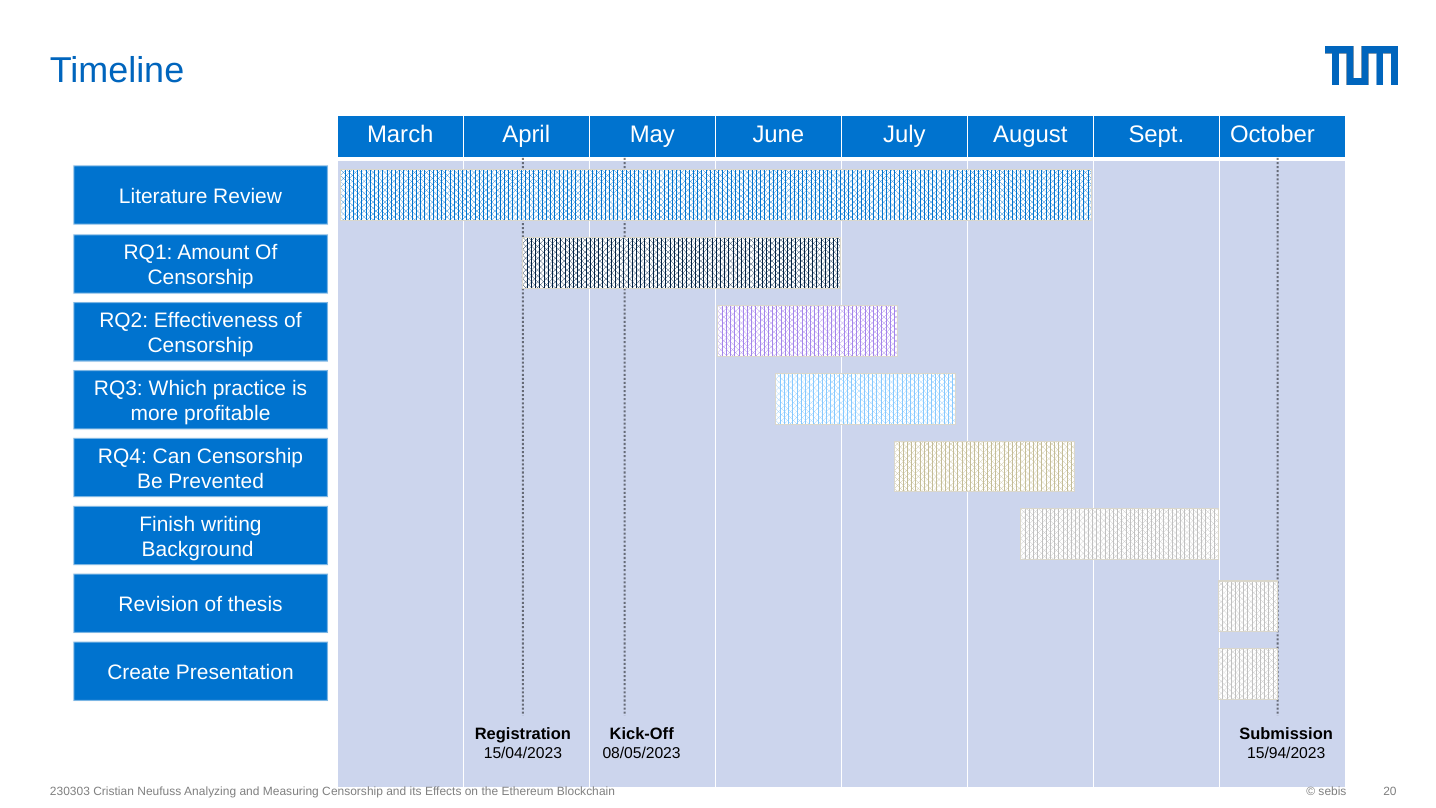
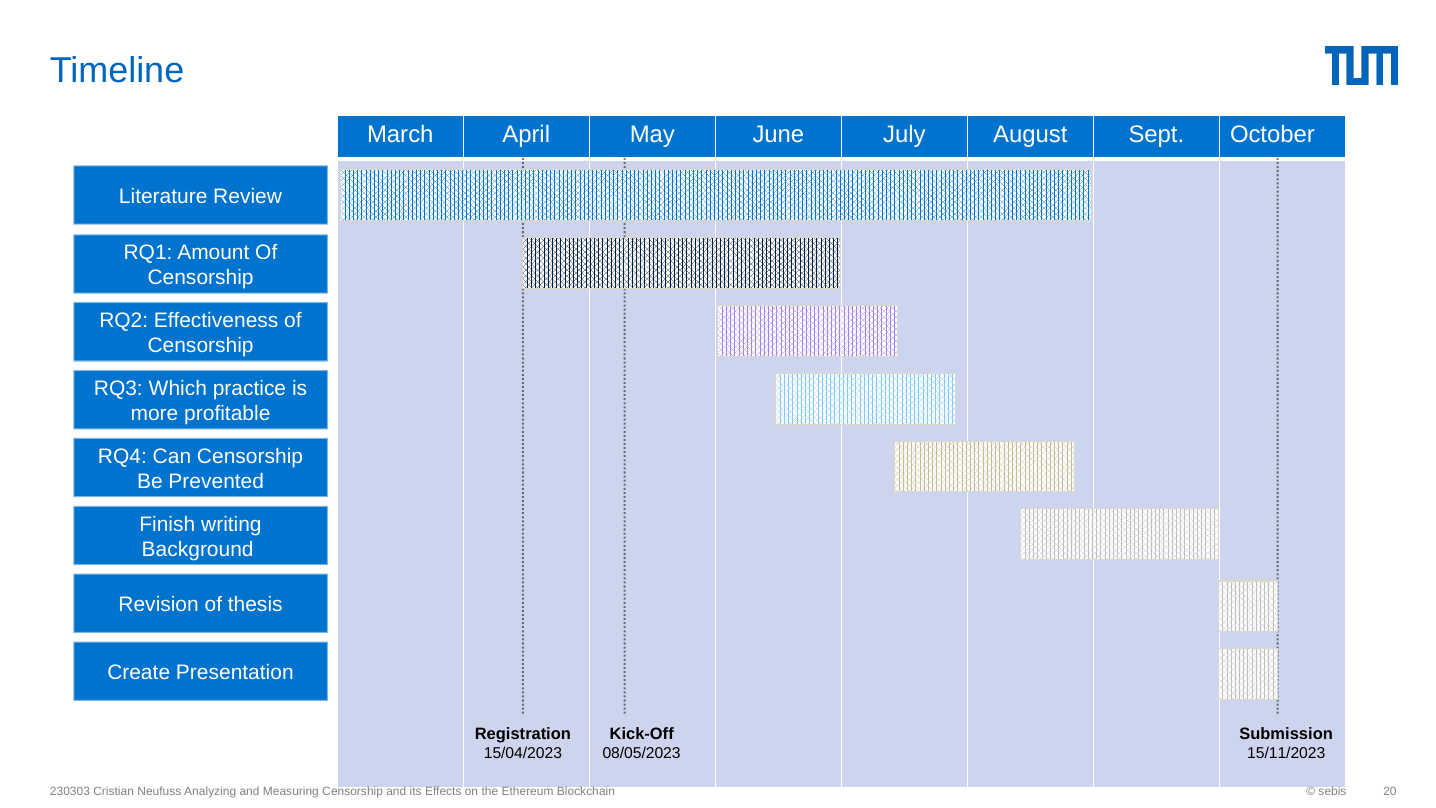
15/94/2023: 15/94/2023 -> 15/11/2023
